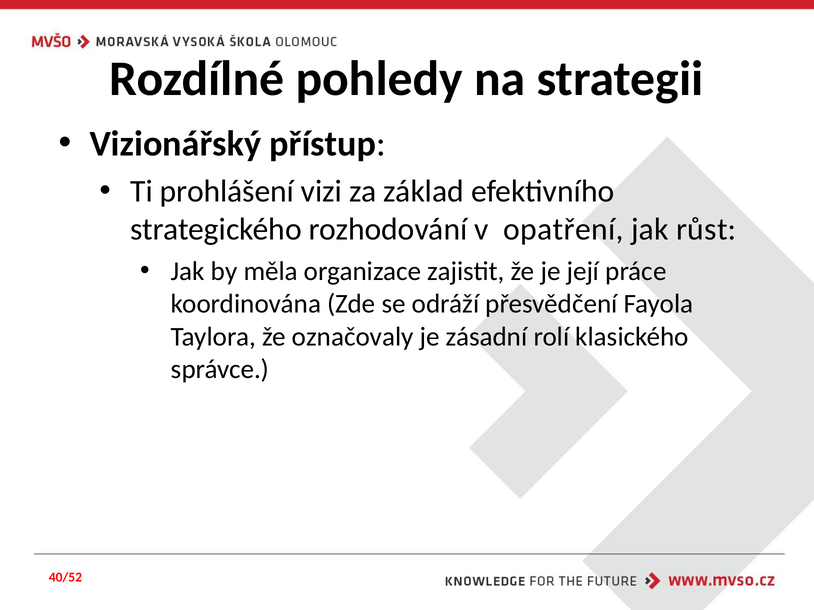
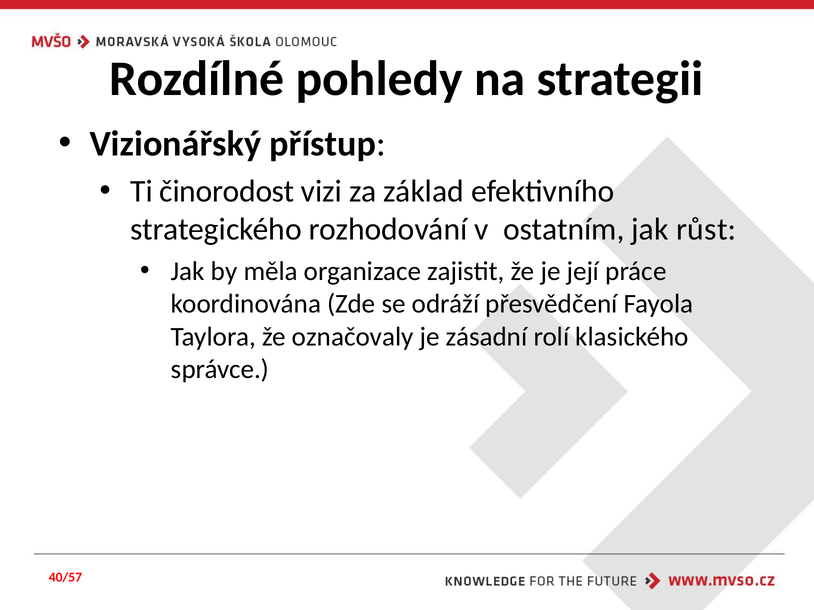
prohlášení: prohlášení -> činorodost
opatření: opatření -> ostatním
40/52: 40/52 -> 40/57
